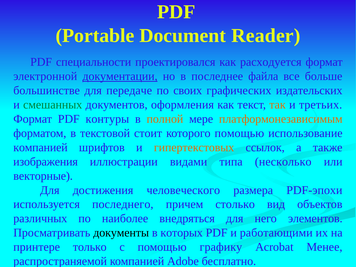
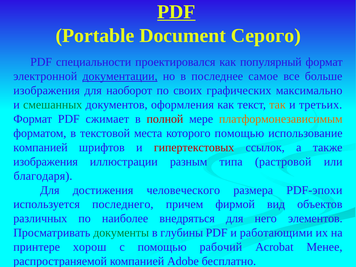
PDF at (176, 12) underline: none -> present
Reader: Reader -> Серого
расходуется: расходуется -> популярный
файла: файла -> самое
большинстве at (47, 90): большинстве -> изображения
передаче: передаче -> наоборот
издательских: издательских -> максимально
контуры: контуры -> сжимает
полной colour: orange -> red
стоит: стоит -> места
гипертекстовых colour: orange -> red
видами: видами -> разным
несколько: несколько -> растровой
векторные: векторные -> благодаря
столько: столько -> фирмой
документы colour: black -> green
которых: которых -> глубины
только: только -> хорош
графику: графику -> рабочий
